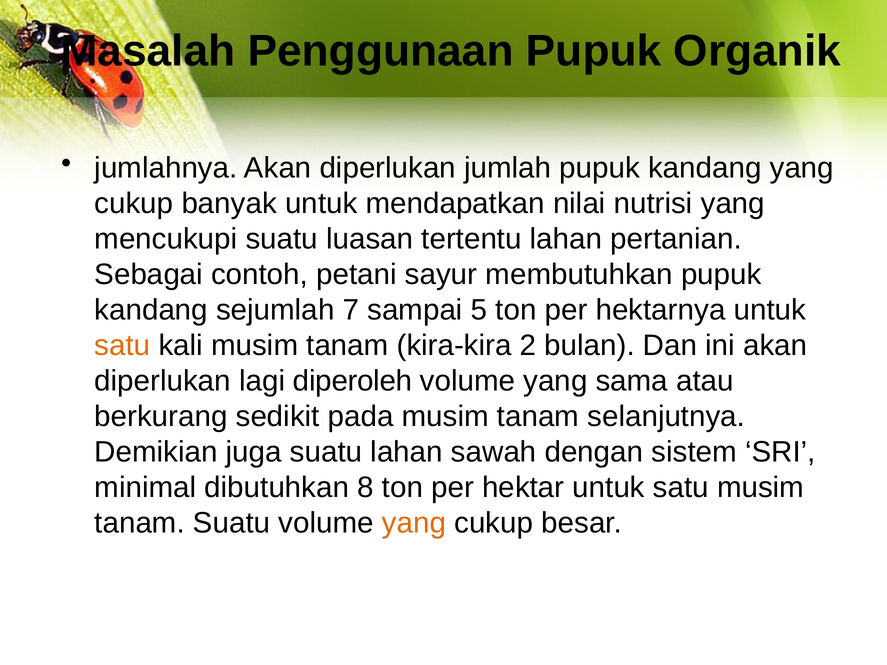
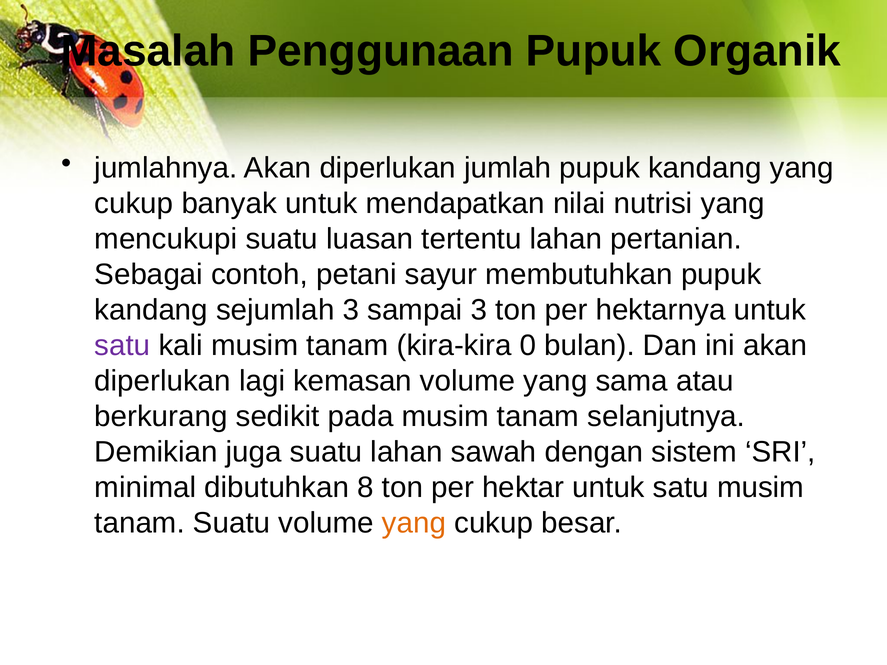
sejumlah 7: 7 -> 3
sampai 5: 5 -> 3
satu at (122, 346) colour: orange -> purple
2: 2 -> 0
diperoleh: diperoleh -> kemasan
